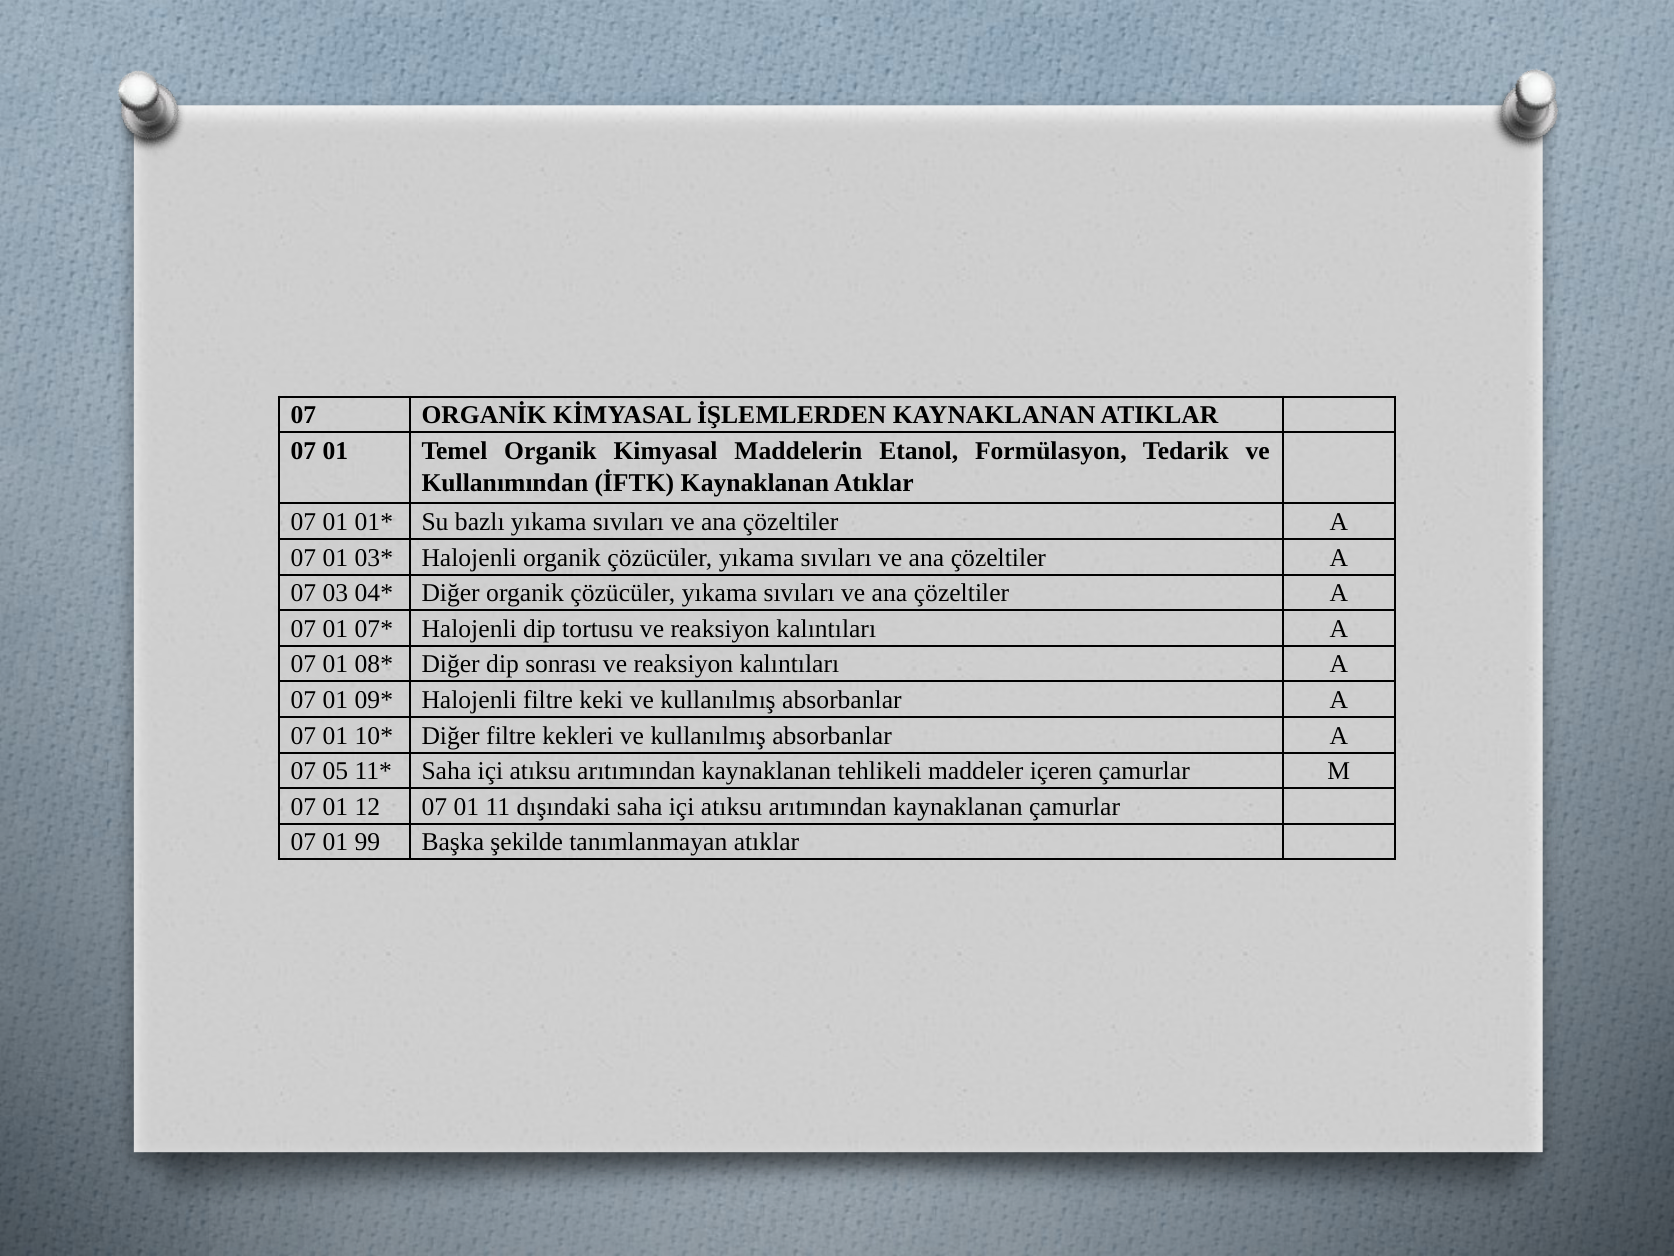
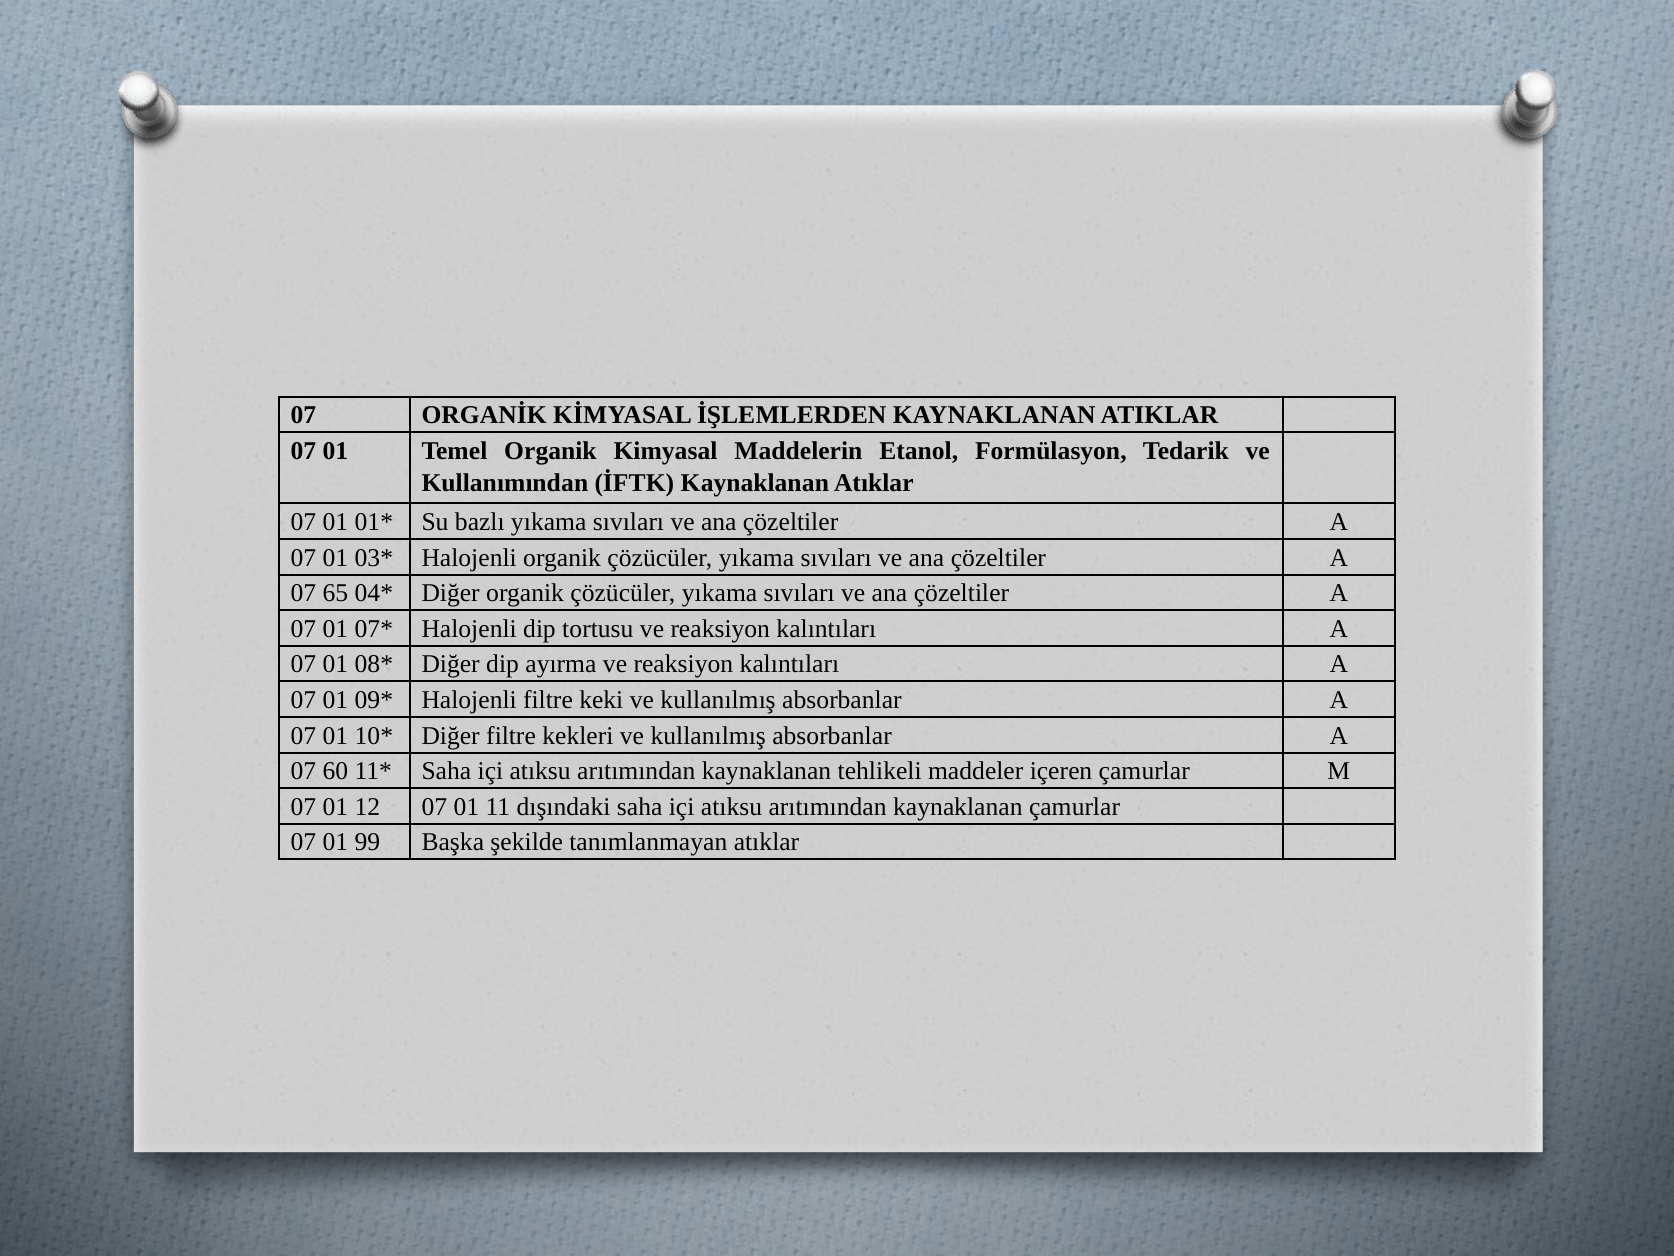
03: 03 -> 65
sonrası: sonrası -> ayırma
05: 05 -> 60
